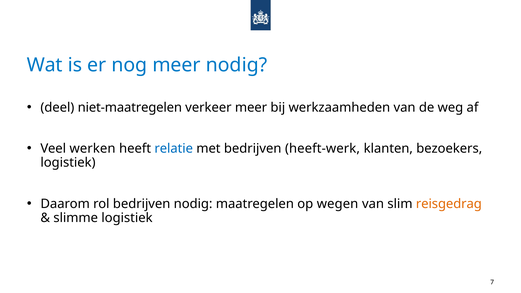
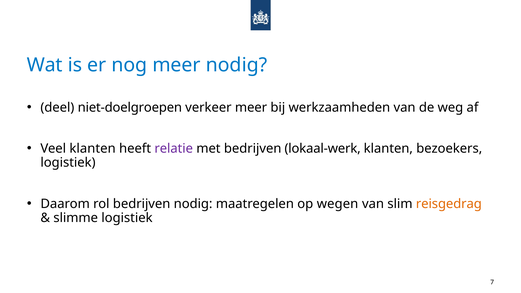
niet-maatregelen: niet-maatregelen -> niet-doelgroepen
Veel werken: werken -> klanten
relatie colour: blue -> purple
heeft-werk: heeft-werk -> lokaal-werk
